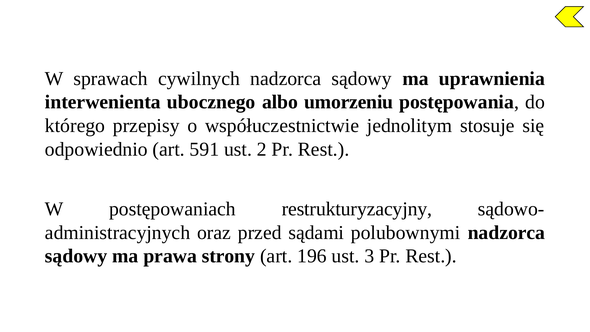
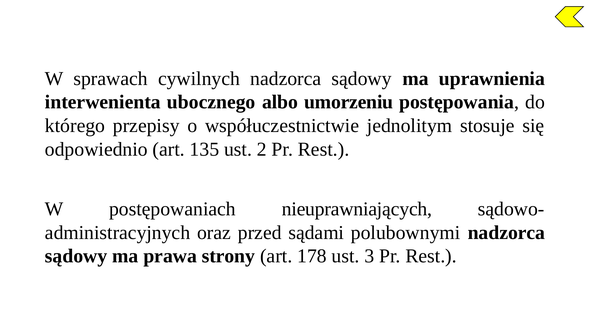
591: 591 -> 135
restrukturyzacyjny: restrukturyzacyjny -> nieuprawniających
196: 196 -> 178
